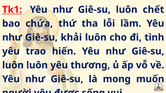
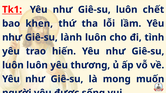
chứa: chứa -> khen
khải: khải -> lành
